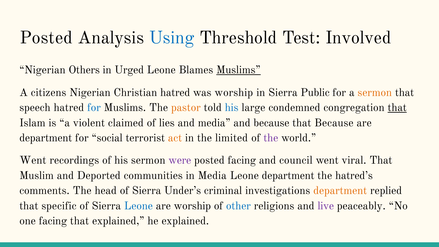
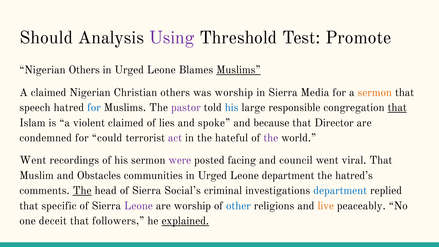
Posted at (46, 38): Posted -> Should
Using colour: blue -> purple
Involved: Involved -> Promote
A citizens: citizens -> claimed
Christian hatred: hatred -> others
Public: Public -> Media
pastor colour: orange -> purple
condemned: condemned -> responsible
and media: media -> spoke
that Because: Because -> Director
department at (46, 138): department -> condemned
social: social -> could
act colour: orange -> purple
limited: limited -> hateful
Deported: Deported -> Obstacles
communities in Media: Media -> Urged
The at (82, 191) underline: none -> present
Under’s: Under’s -> Social’s
department at (340, 191) colour: orange -> blue
Leone at (138, 206) colour: blue -> purple
live colour: purple -> orange
one facing: facing -> deceit
that explained: explained -> followers
explained at (185, 221) underline: none -> present
